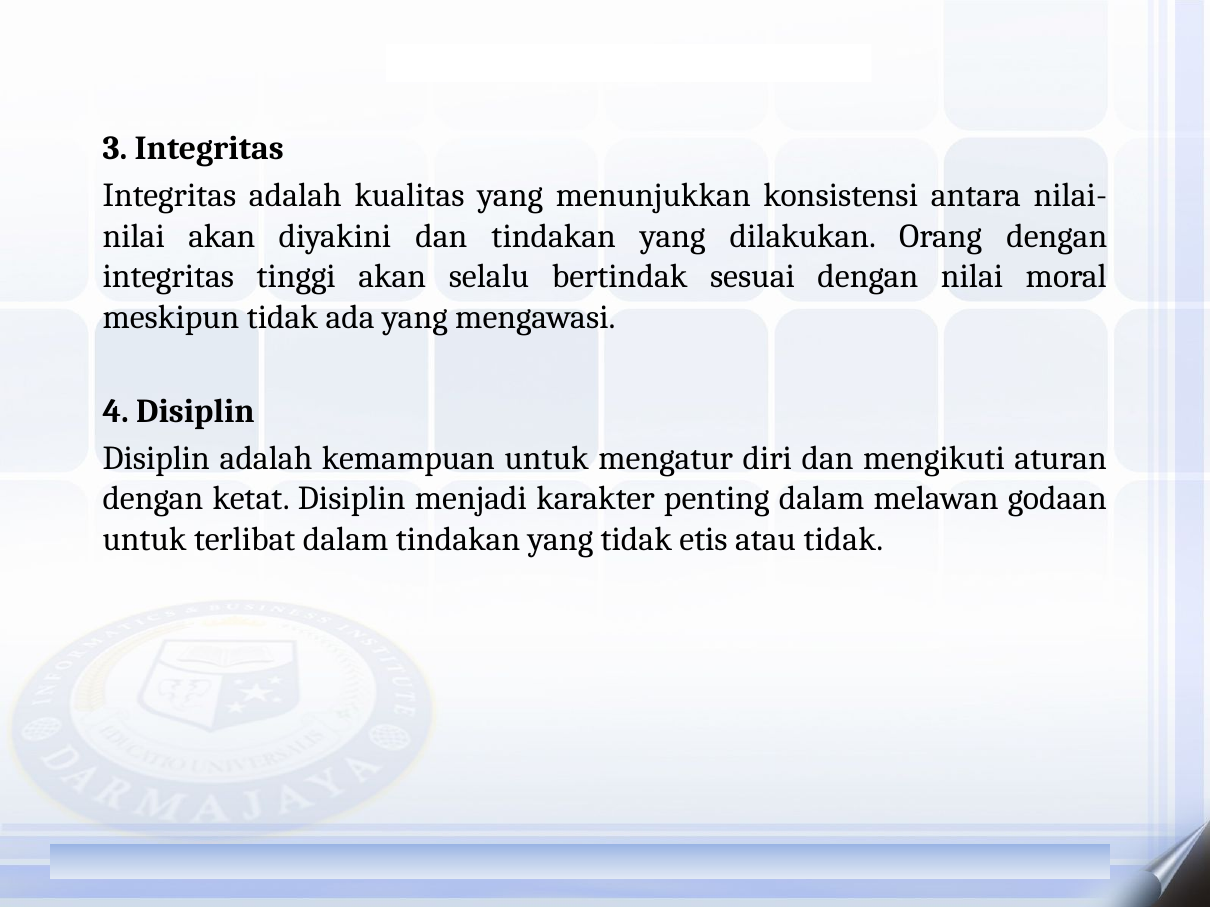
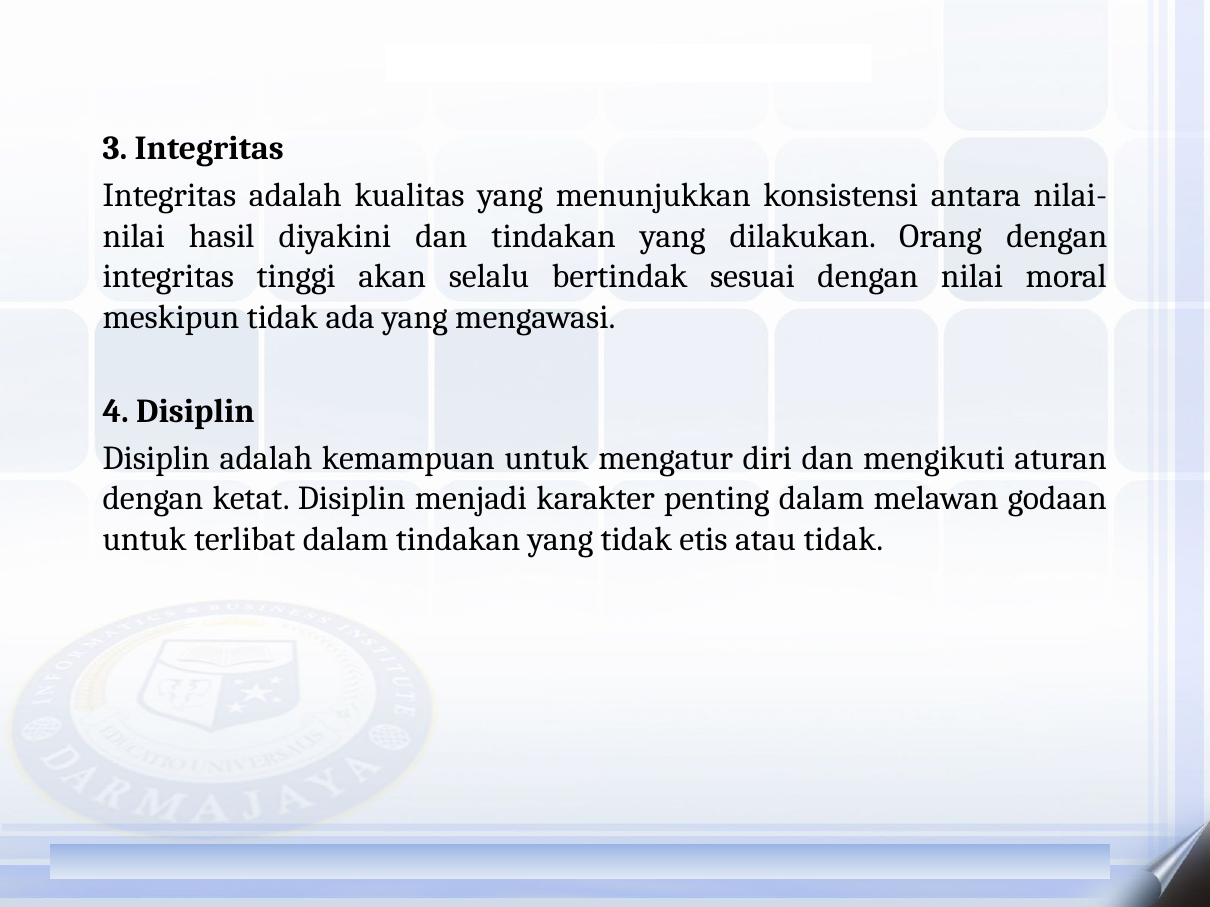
nilai akan: akan -> hasil
